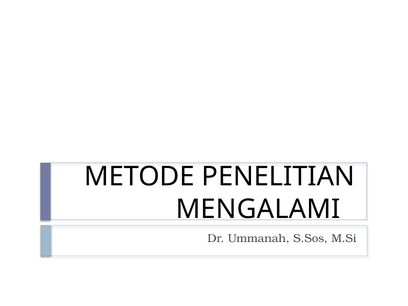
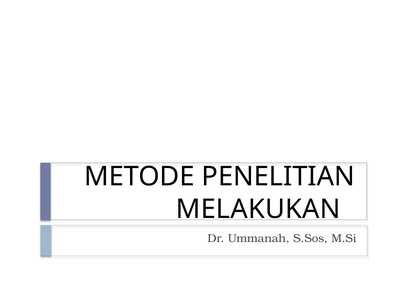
MENGALAMI: MENGALAMI -> MELAKUKAN
